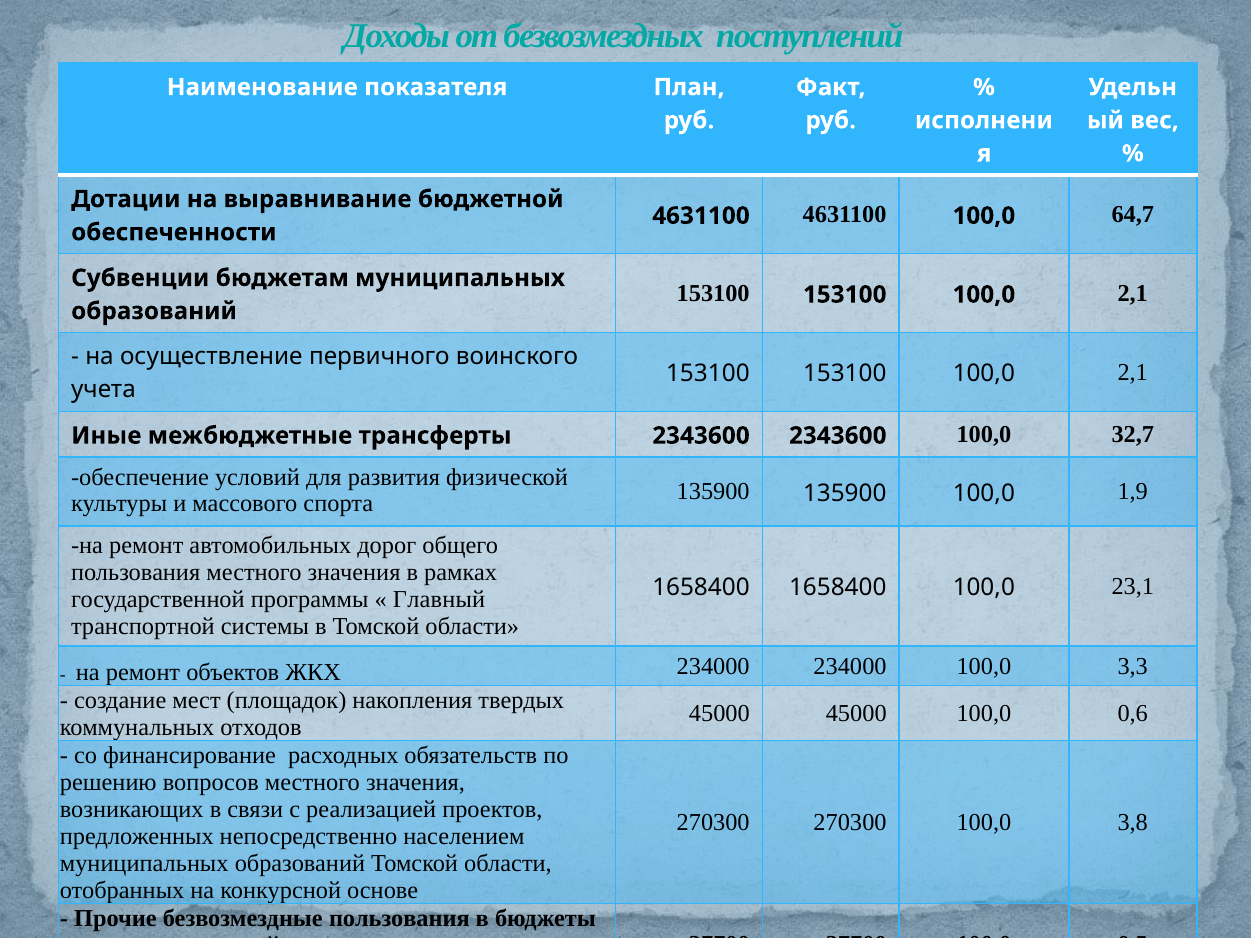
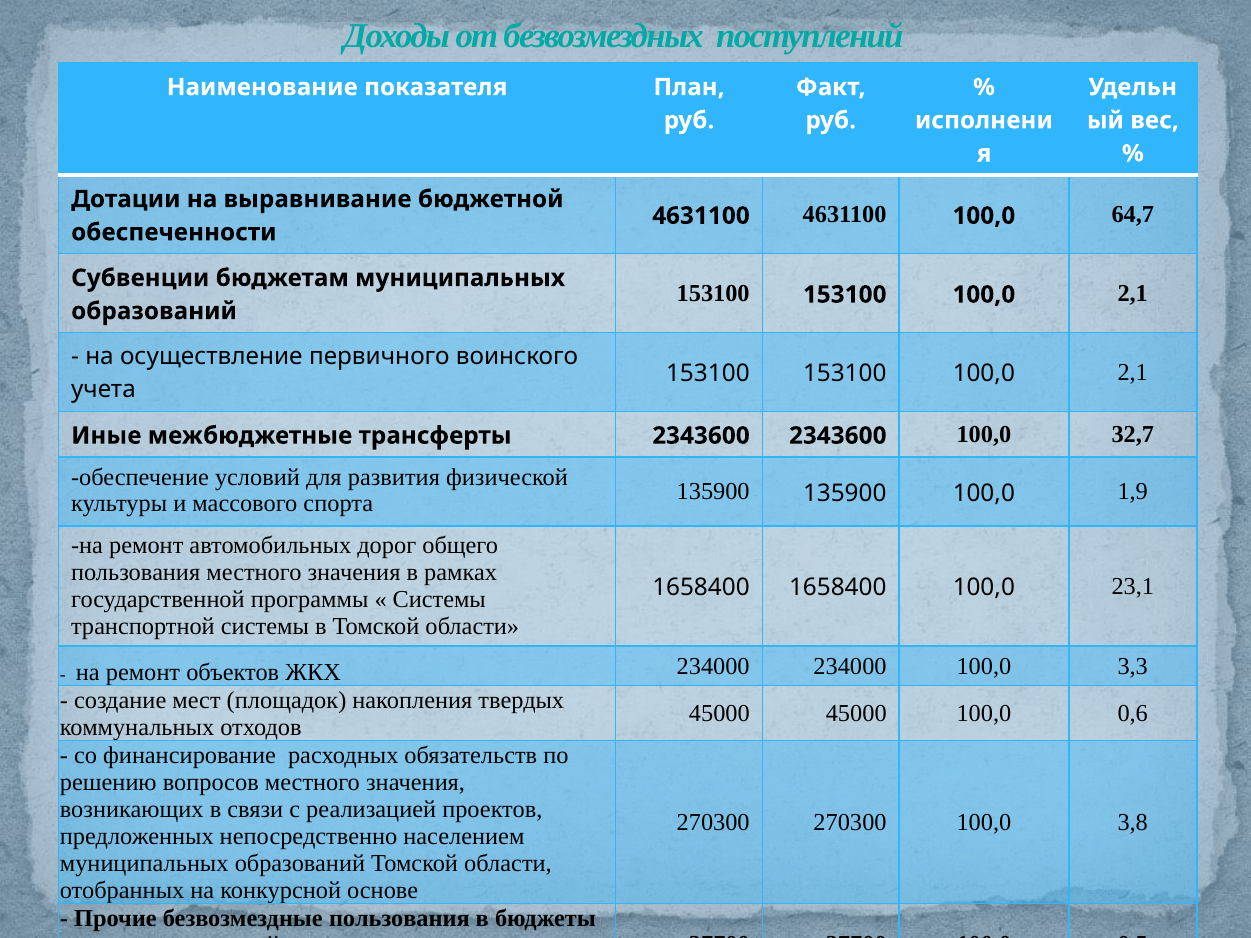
Главный at (439, 600): Главный -> Системы
